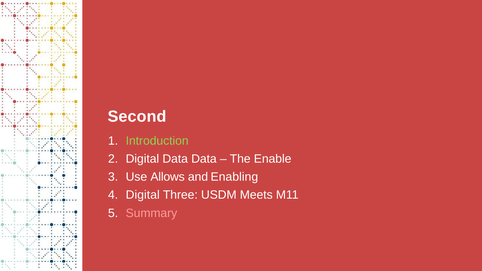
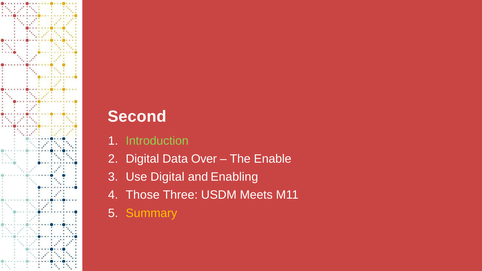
Data Data: Data -> Over
Use Allows: Allows -> Digital
Digital at (143, 195): Digital -> Those
Summary colour: pink -> yellow
